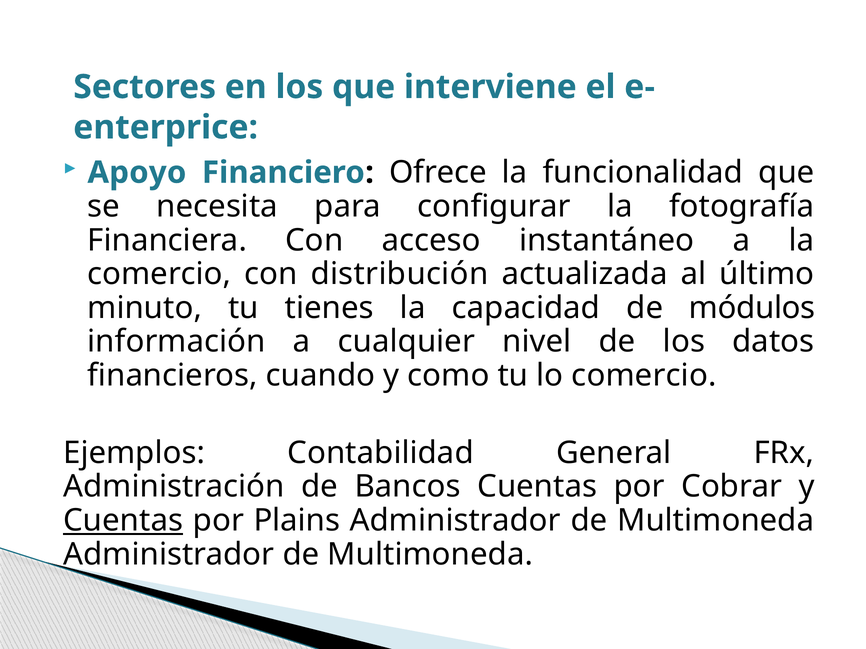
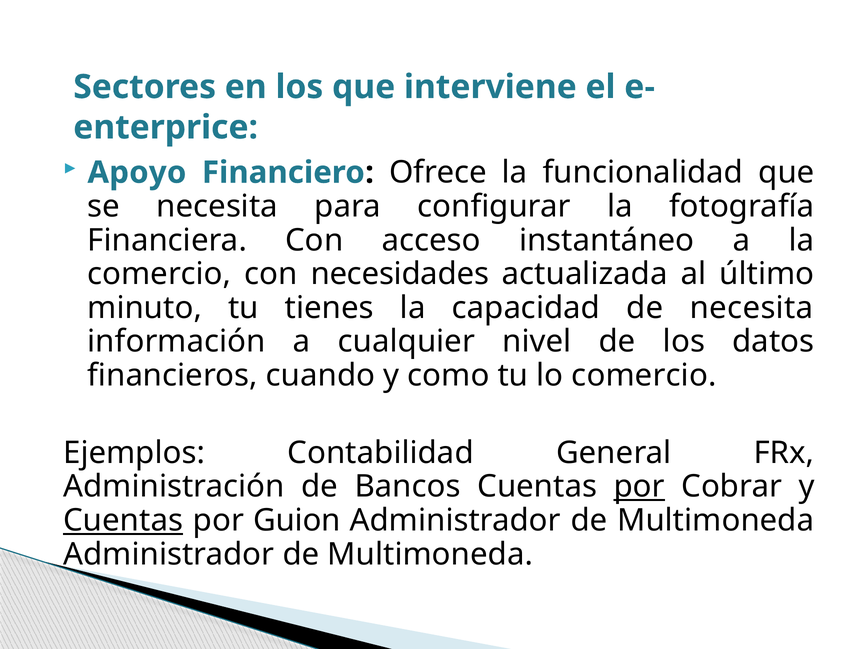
distribución: distribución -> necesidades
de módulos: módulos -> necesita
por at (639, 487) underline: none -> present
Plains: Plains -> Guion
